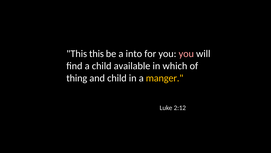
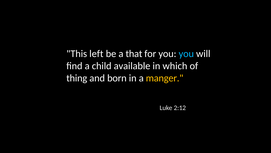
This this: this -> left
into: into -> that
you at (186, 54) colour: pink -> light blue
and child: child -> born
